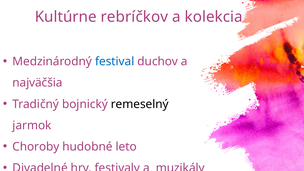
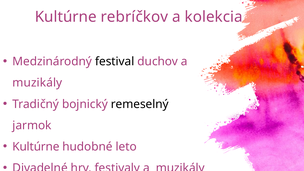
festival colour: blue -> black
najväčšia at (37, 83): najväčšia -> muzikály
Choroby at (36, 147): Choroby -> Kultúrne
